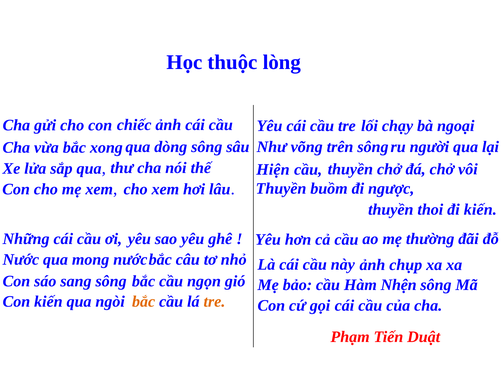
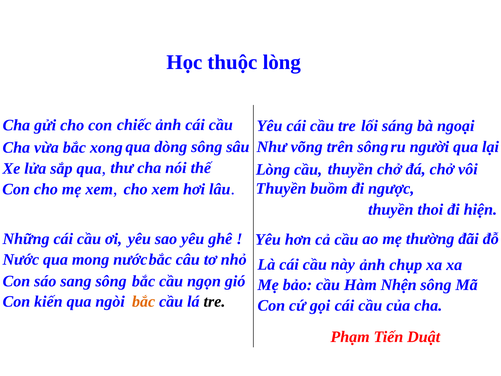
chạy: chạy -> sáng
Hiện at (273, 169): Hiện -> Lòng
đi kiến: kiến -> hiện
tre at (214, 301) colour: orange -> black
